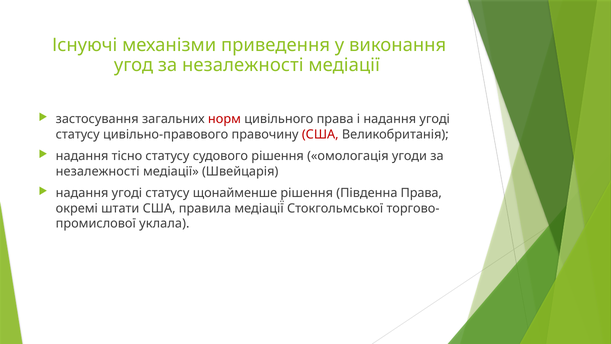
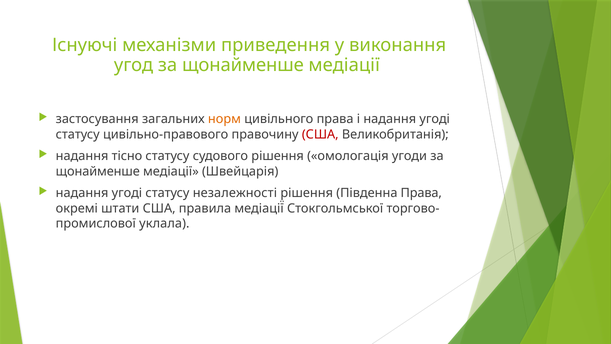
угод за незалежності: незалежності -> щонайменше
норм colour: red -> orange
незалежності at (98, 171): незалежності -> щонайменше
щонайменше: щонайменше -> незалежності
